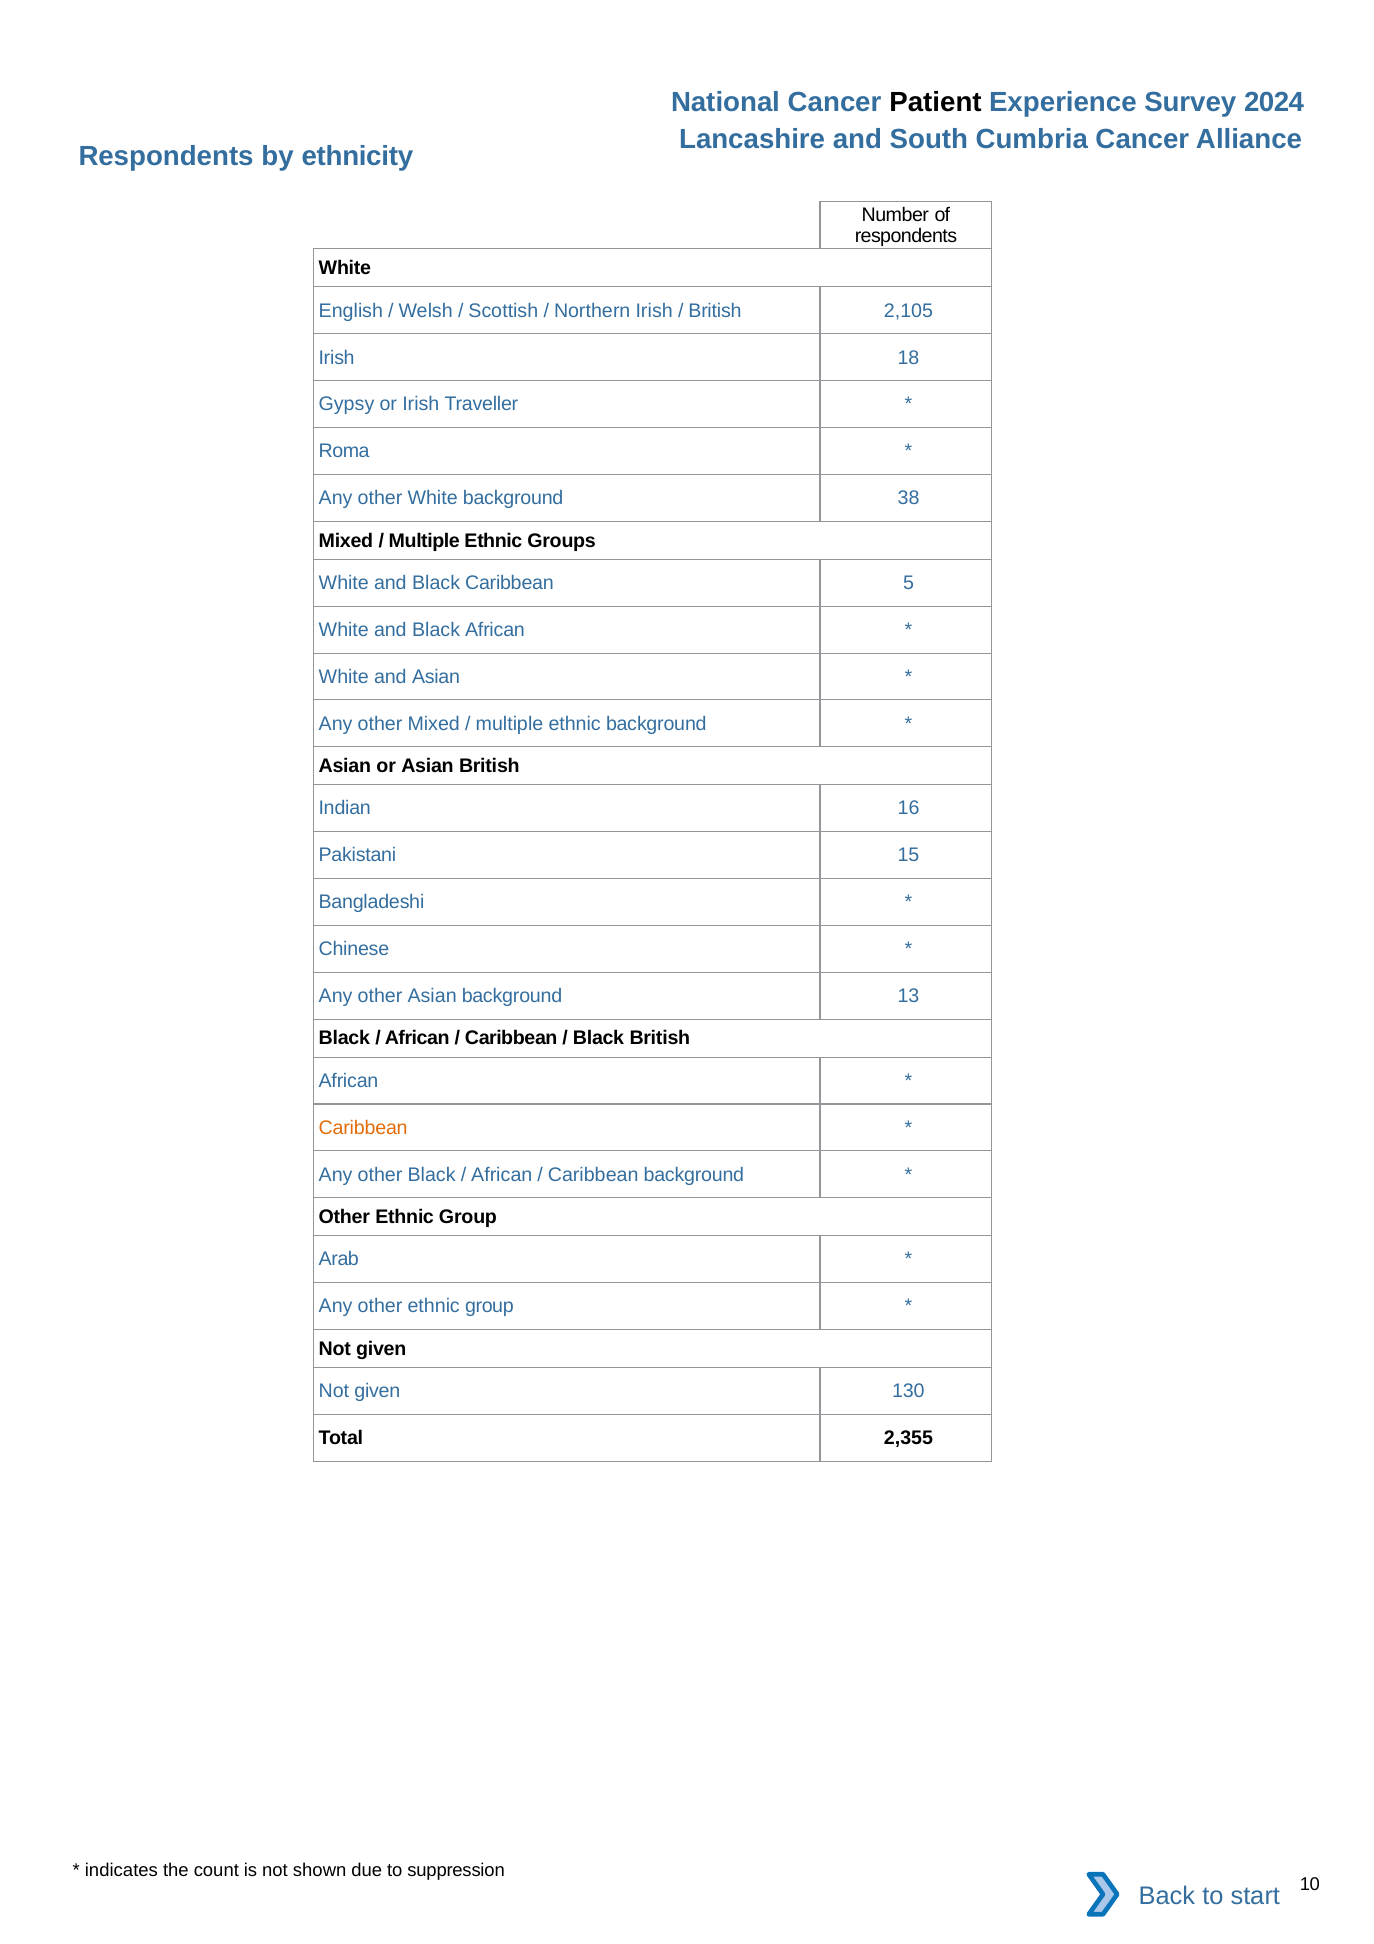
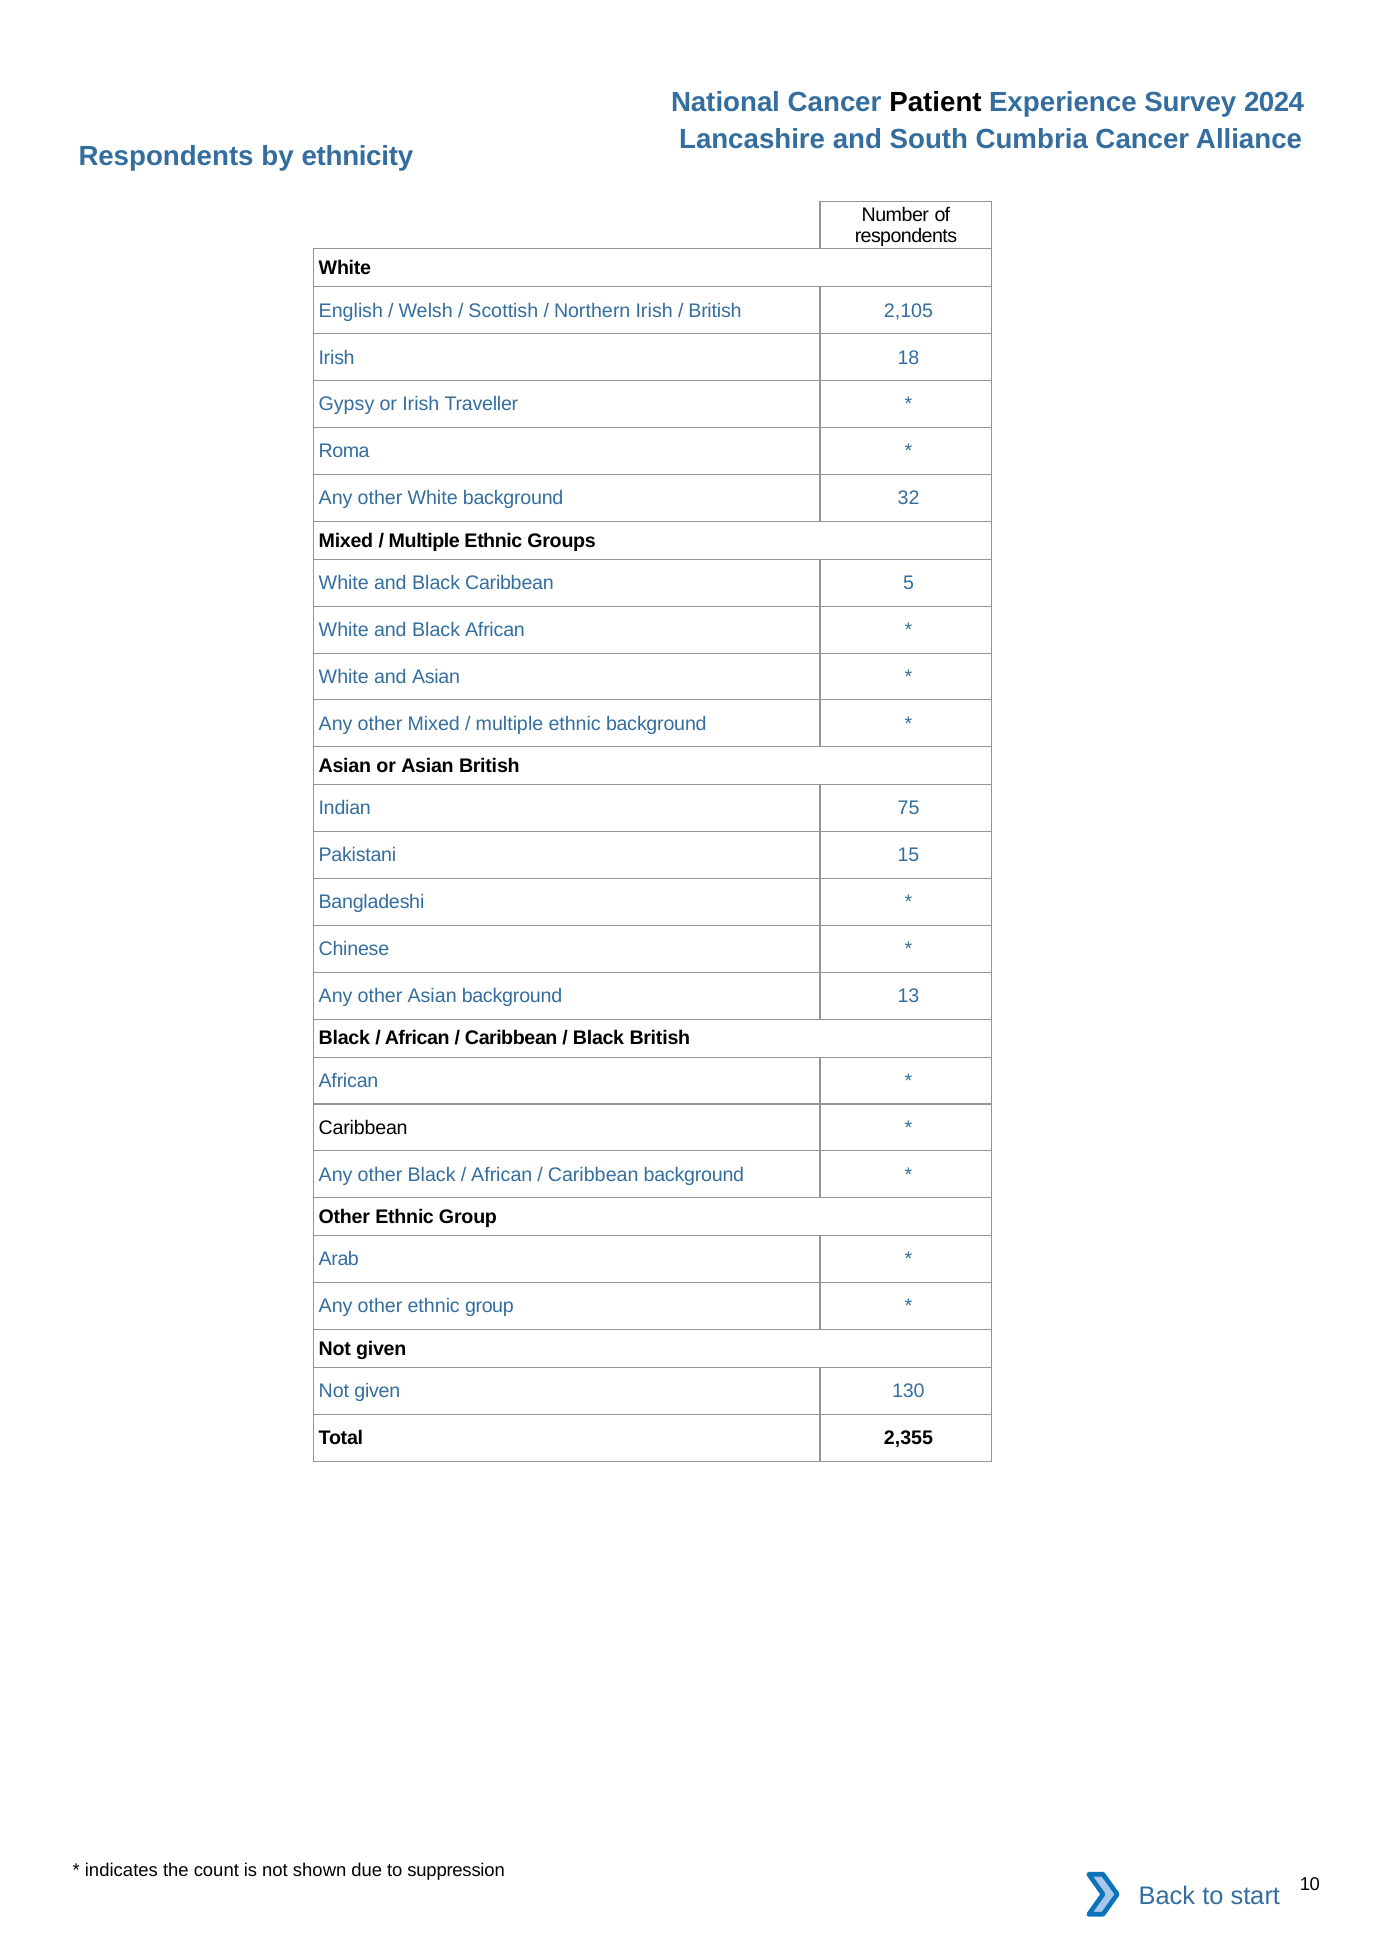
38: 38 -> 32
16: 16 -> 75
Caribbean at (363, 1128) colour: orange -> black
